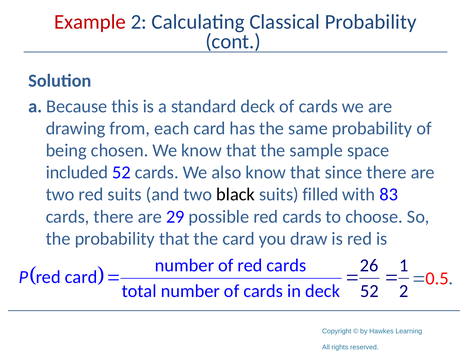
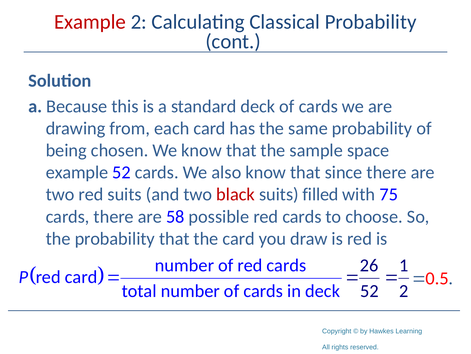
included at (77, 172): included -> example
black colour: black -> red
83: 83 -> 75
29: 29 -> 58
